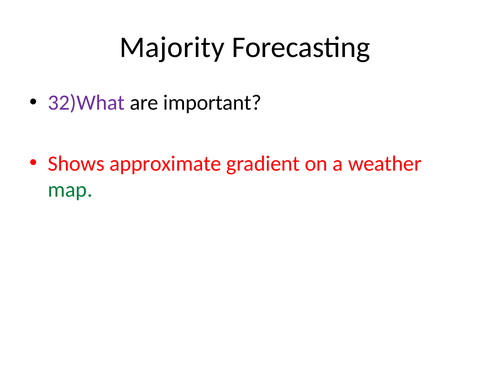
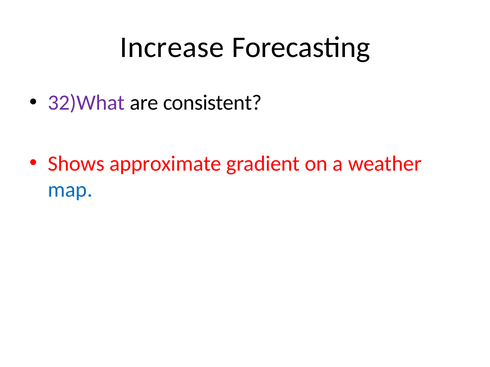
Majority: Majority -> Increase
important: important -> consistent
map colour: green -> blue
